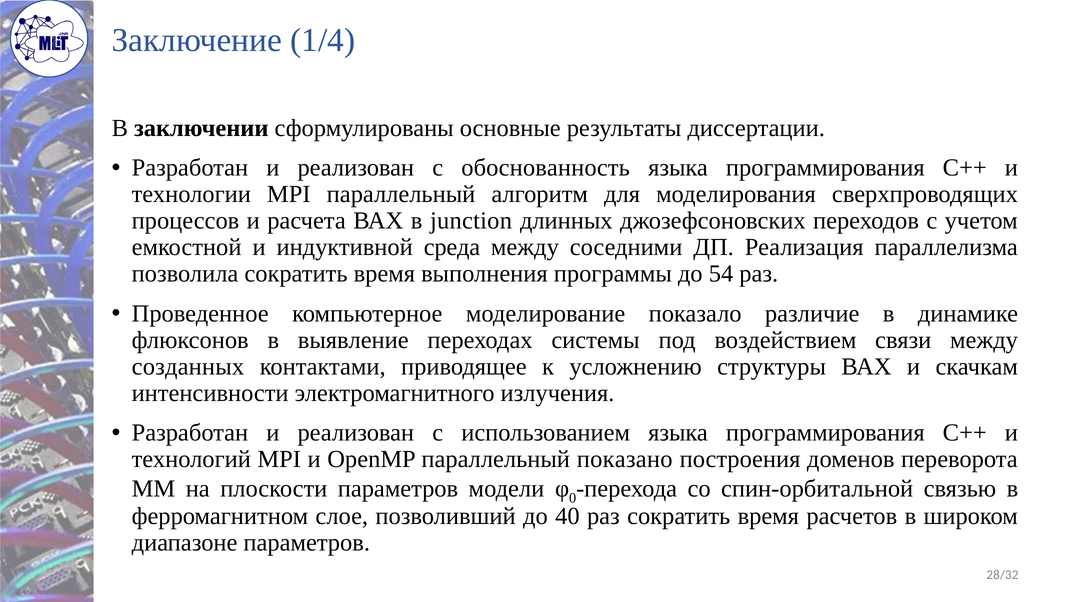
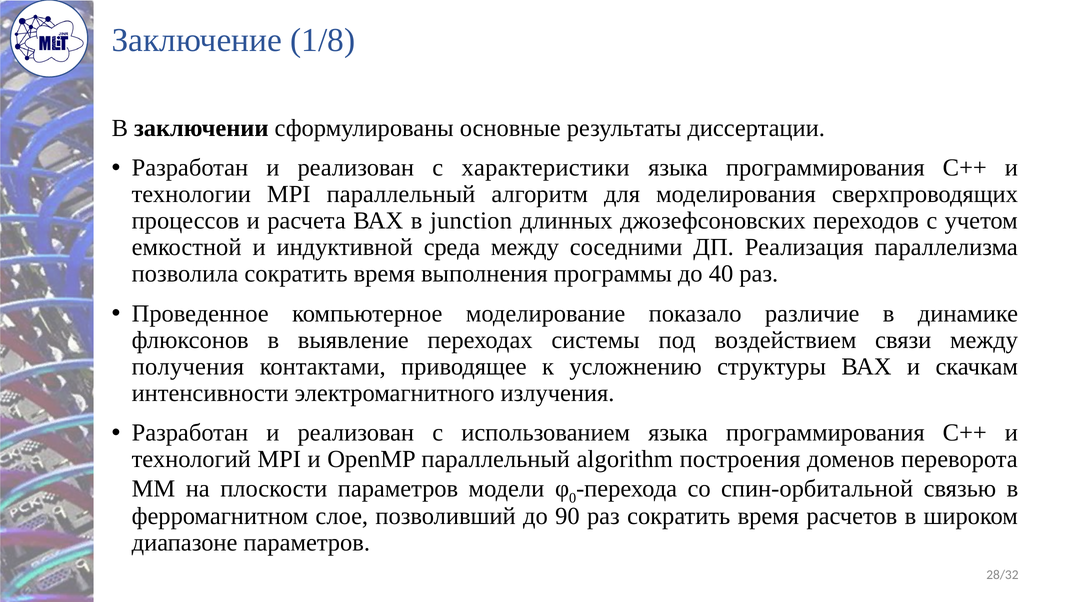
1/4: 1/4 -> 1/8
обоснованность: обоснованность -> характеристики
54: 54 -> 40
созданных: созданных -> получения
показано: показано -> algorithm
40: 40 -> 90
